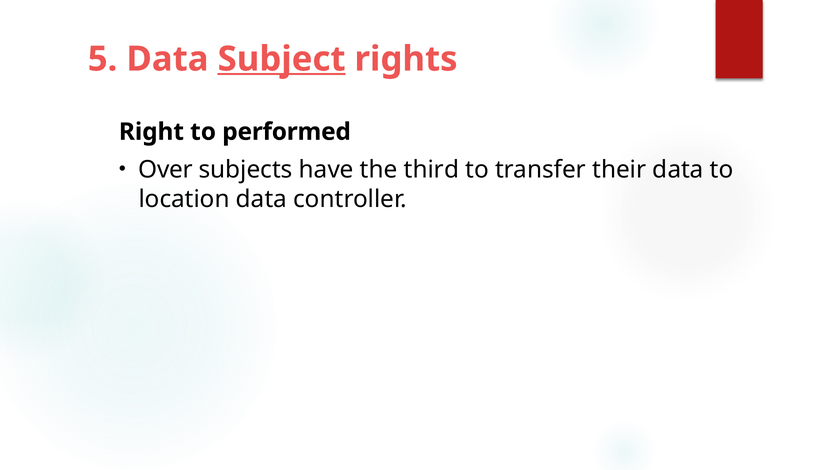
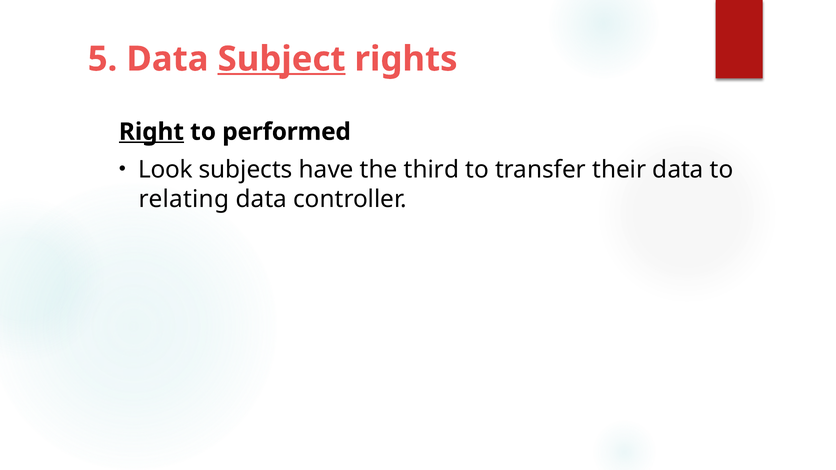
Right underline: none -> present
Over: Over -> Look
location: location -> relating
